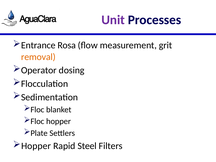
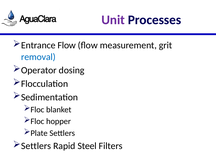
Entrance Rosa: Rosa -> Flow
removal colour: orange -> blue
Hopper at (36, 146): Hopper -> Settlers
